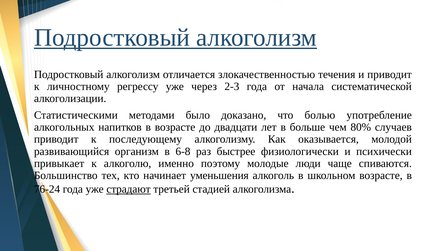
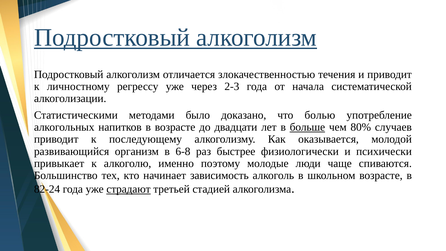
больше underline: none -> present
уменьшения: уменьшения -> зависимость
76-24: 76-24 -> 82-24
